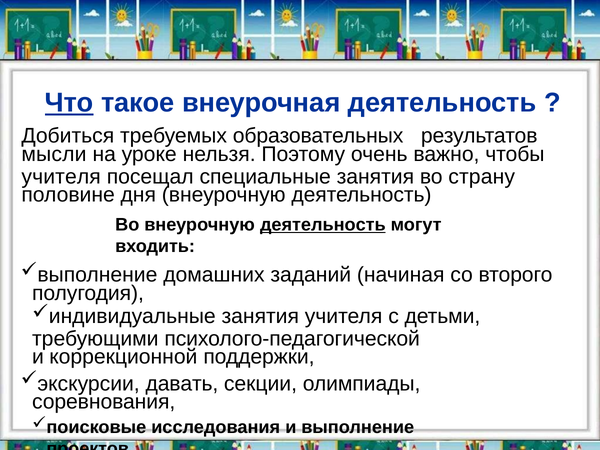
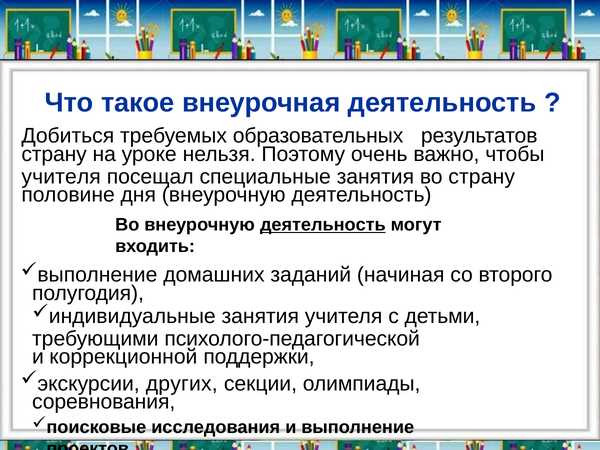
Что underline: present -> none
мысли at (54, 154): мысли -> страну
давать: давать -> других
